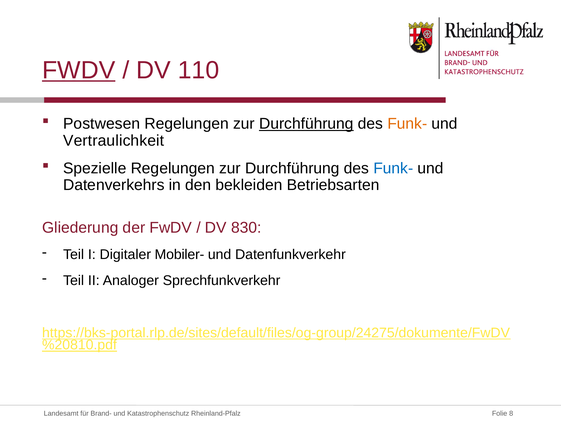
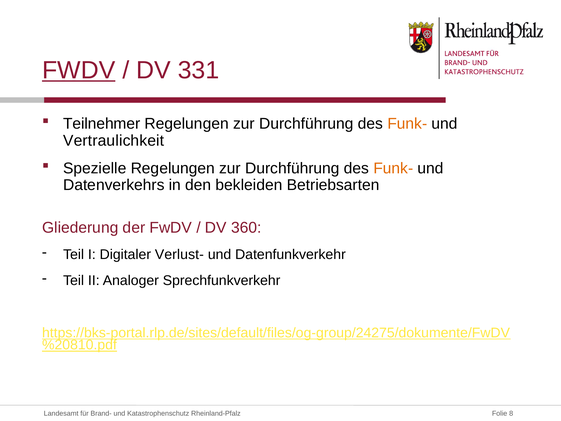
110: 110 -> 331
Postwesen: Postwesen -> Teilnehmer
Durchführung at (306, 124) underline: present -> none
Funk- at (393, 168) colour: blue -> orange
830: 830 -> 360
Mobiler-: Mobiler- -> Verlust-
